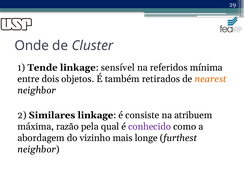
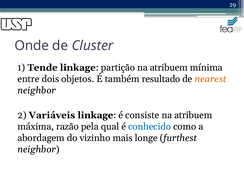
sensível: sensível -> partição
referidos at (169, 68): referidos -> atribuem
retirados: retirados -> resultado
Similares: Similares -> Variáveis
conhecido colour: purple -> blue
